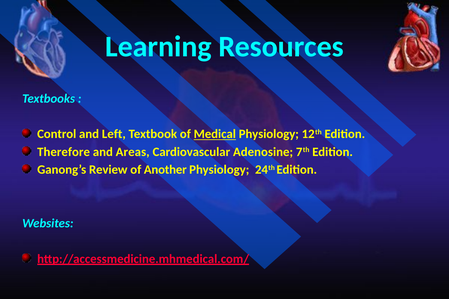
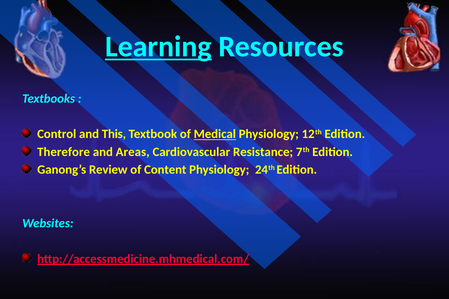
Learning underline: none -> present
Left: Left -> This
Adenosine: Adenosine -> Resistance
Another: Another -> Content
